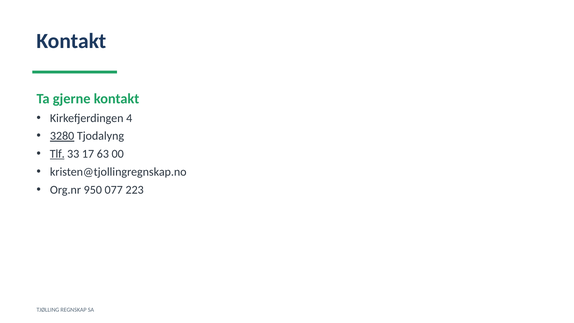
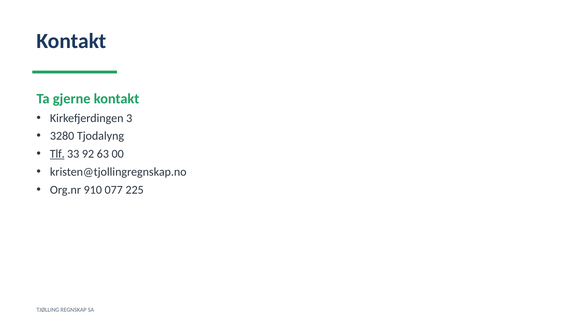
4: 4 -> 3
3280 underline: present -> none
17: 17 -> 92
950: 950 -> 910
223: 223 -> 225
